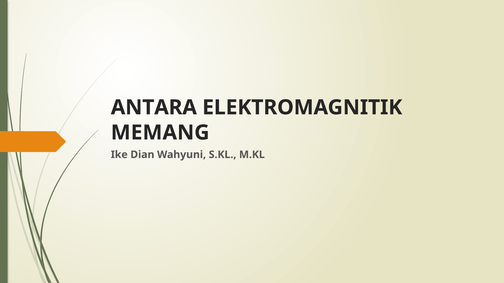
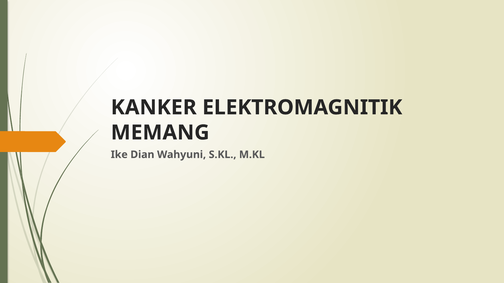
ANTARA: ANTARA -> KANKER
